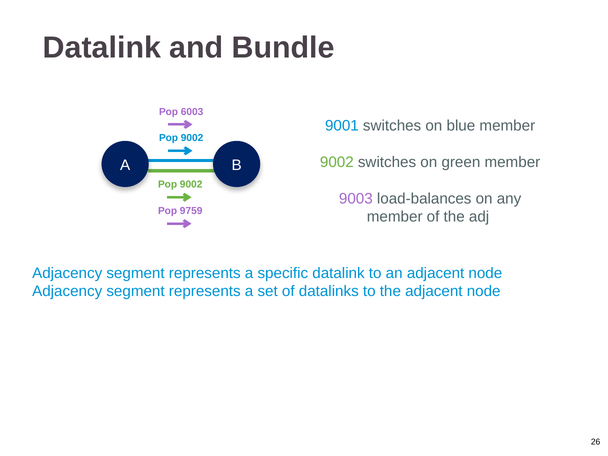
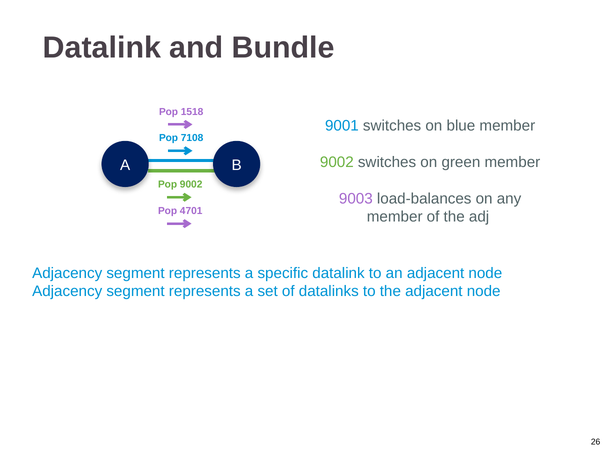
6003: 6003 -> 1518
9002 at (192, 138): 9002 -> 7108
9759: 9759 -> 4701
